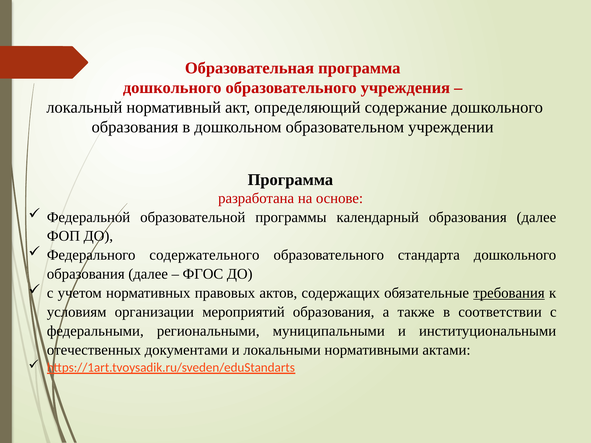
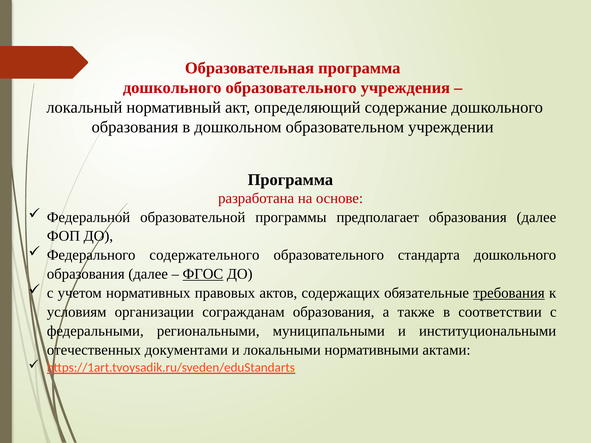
календарный: календарный -> предполагает
ФГОС underline: none -> present
мероприятий: мероприятий -> согражданам
